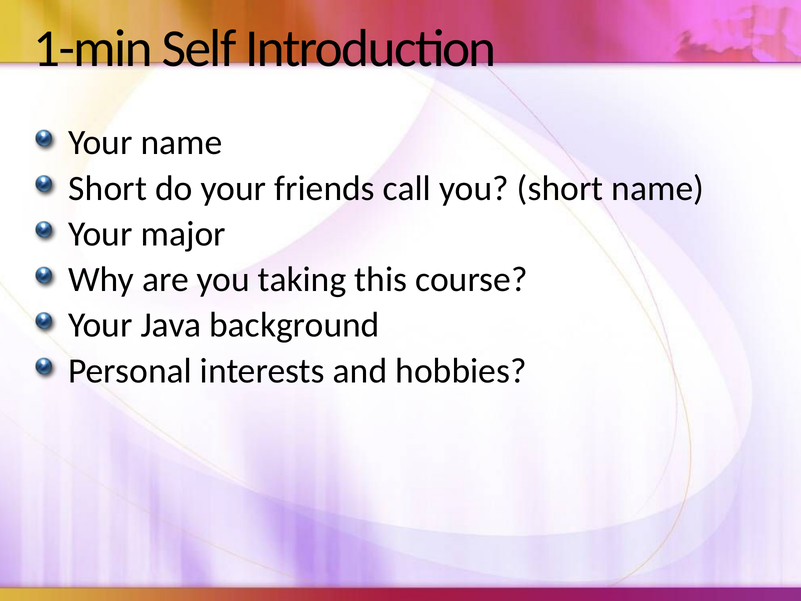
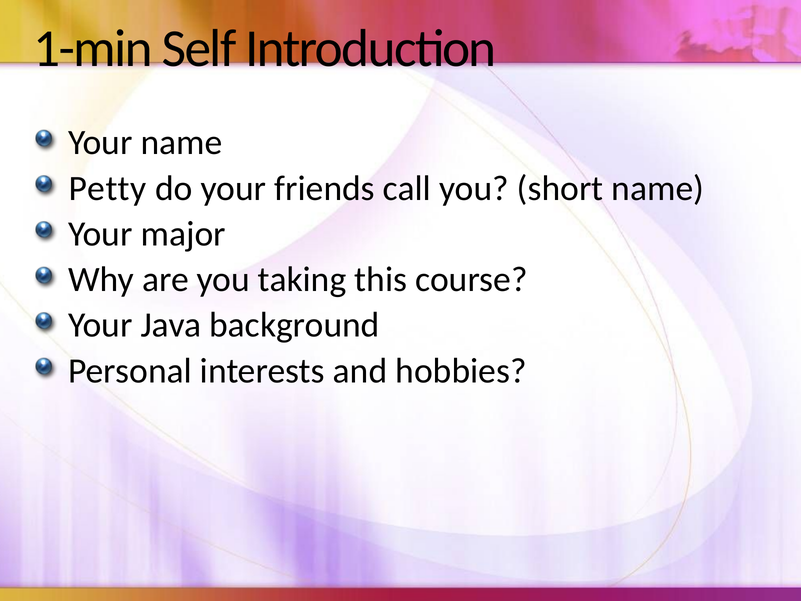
Short at (108, 188): Short -> Petty
